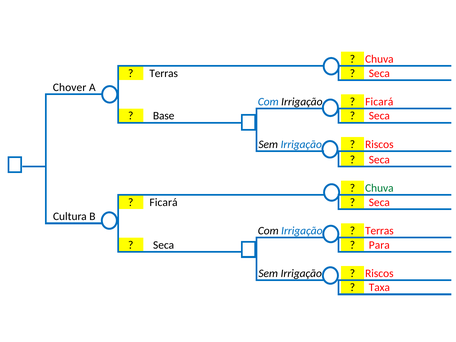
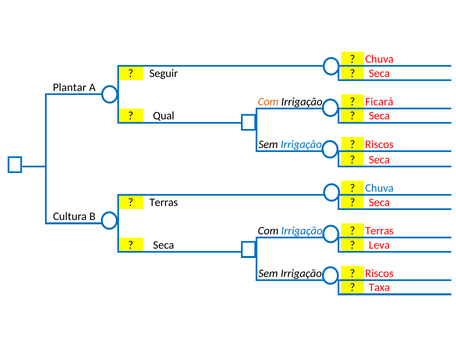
Terras at (164, 73): Terras -> Seguir
Chover: Chover -> Plantar
Com at (268, 102) colour: blue -> orange
Base: Base -> Qual
Chuva at (379, 188) colour: green -> blue
Ficará at (164, 202): Ficará -> Terras
Para: Para -> Leva
